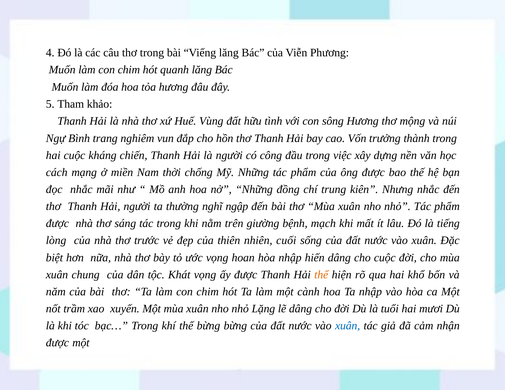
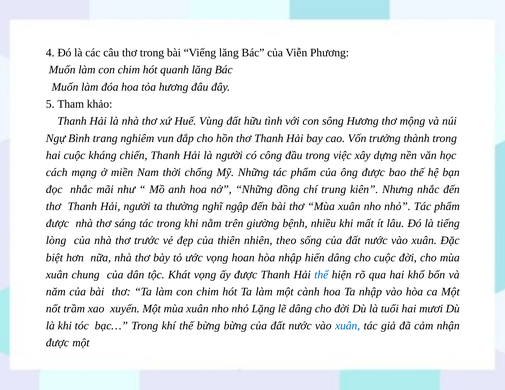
mạch: mạch -> nhiều
cuối: cuối -> theo
thể colour: orange -> blue
